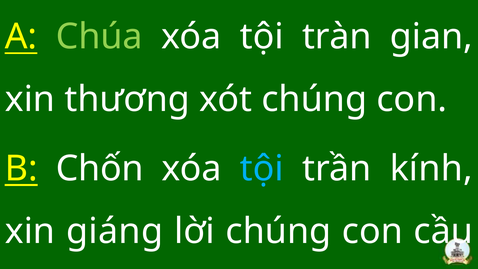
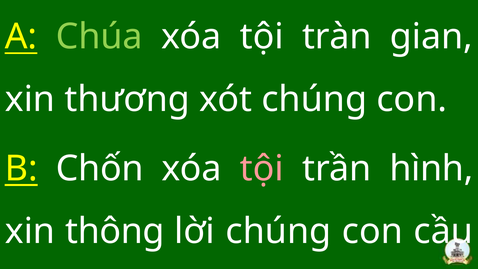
tội at (262, 169) colour: light blue -> pink
kính: kính -> hình
giáng: giáng -> thông
